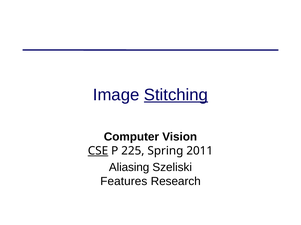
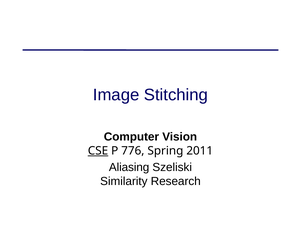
Stitching underline: present -> none
225: 225 -> 776
Features: Features -> Similarity
